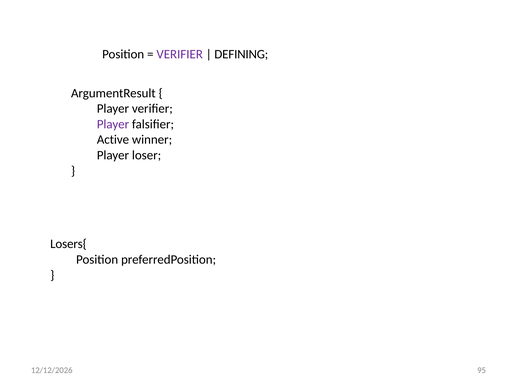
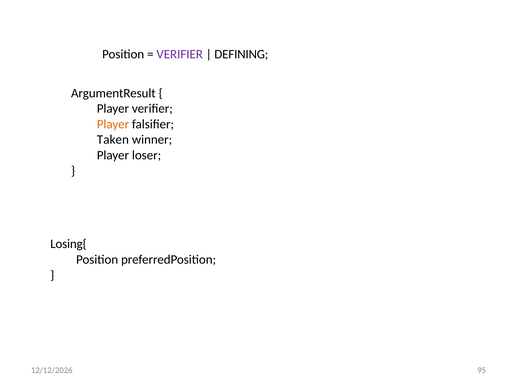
Player at (113, 124) colour: purple -> orange
Active: Active -> Taken
Losers{: Losers{ -> Losing{
